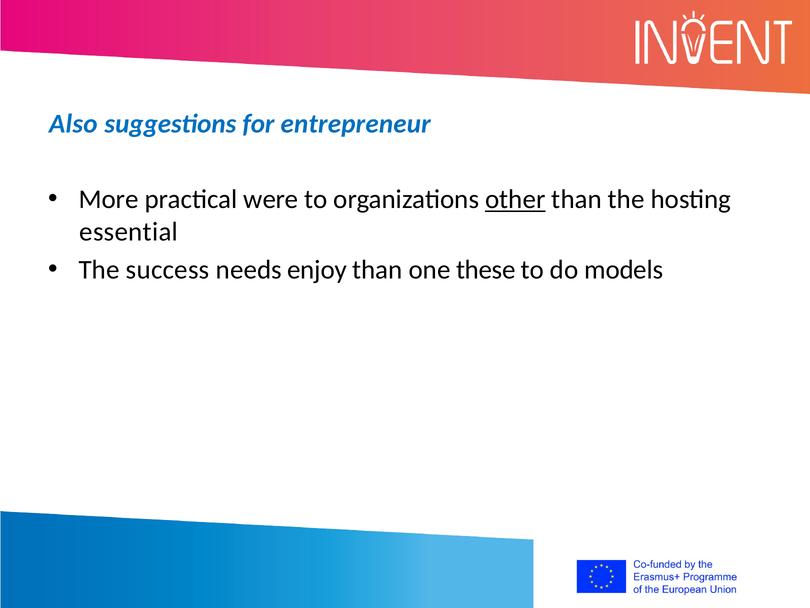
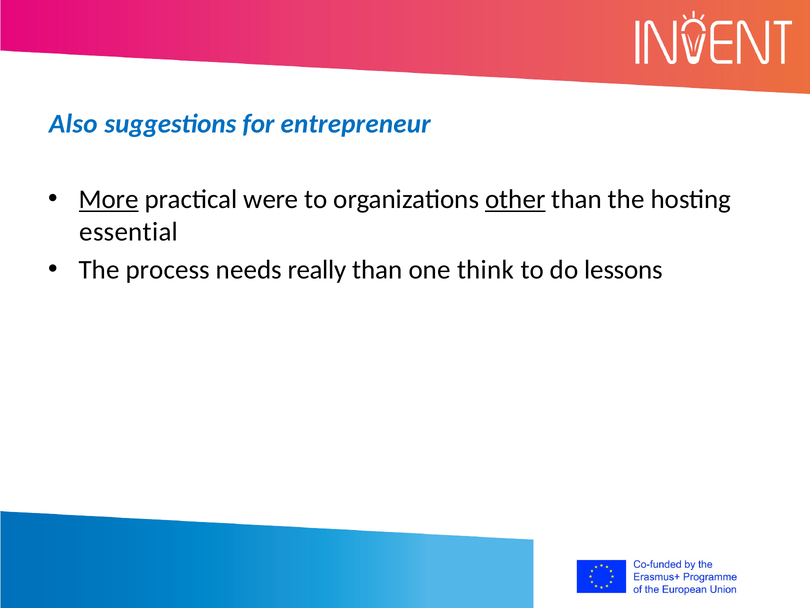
More underline: none -> present
success: success -> process
enjoy: enjoy -> really
these: these -> think
models: models -> lessons
